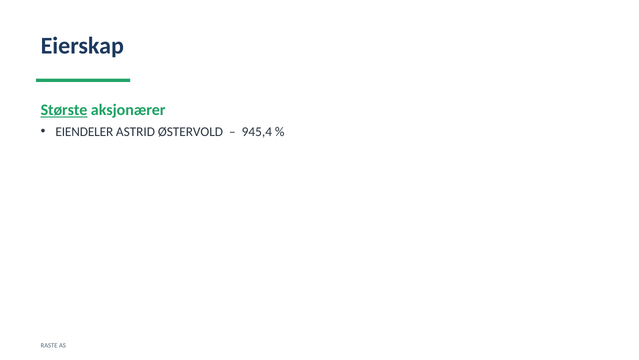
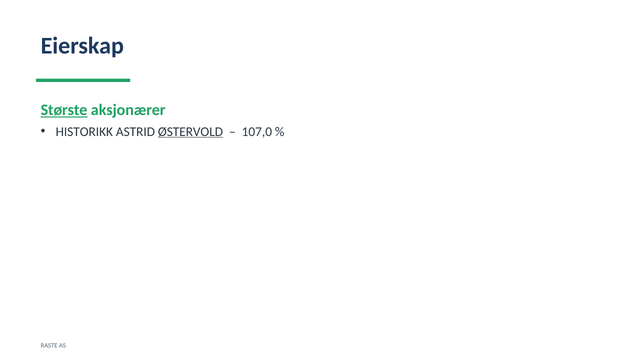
EIENDELER: EIENDELER -> HISTORIKK
ØSTERVOLD underline: none -> present
945,4: 945,4 -> 107,0
